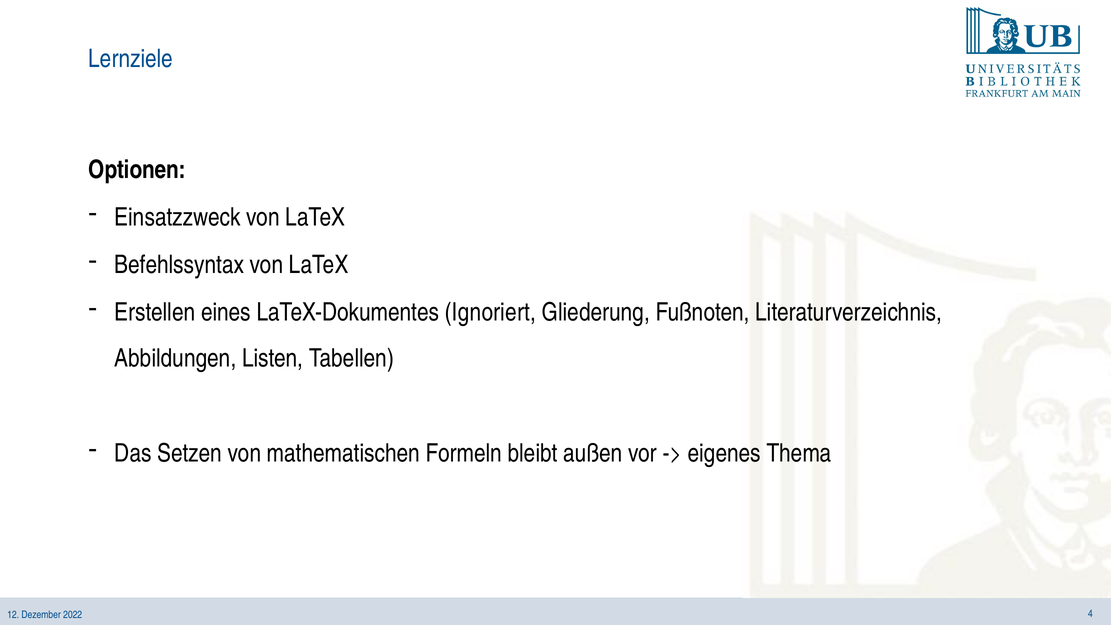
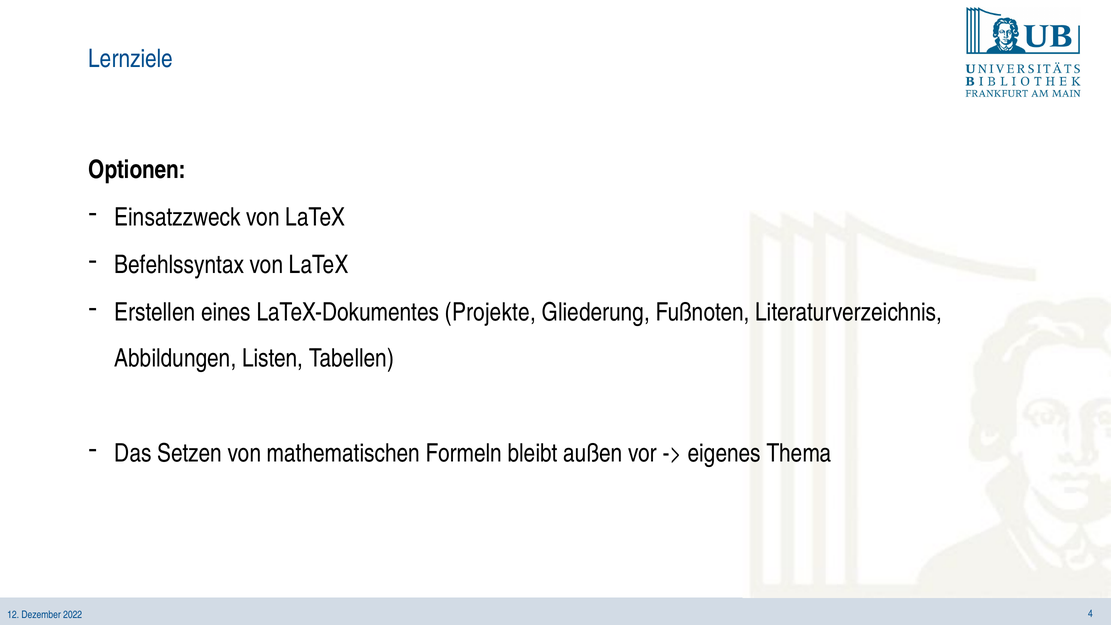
Ignoriert: Ignoriert -> Projekte
